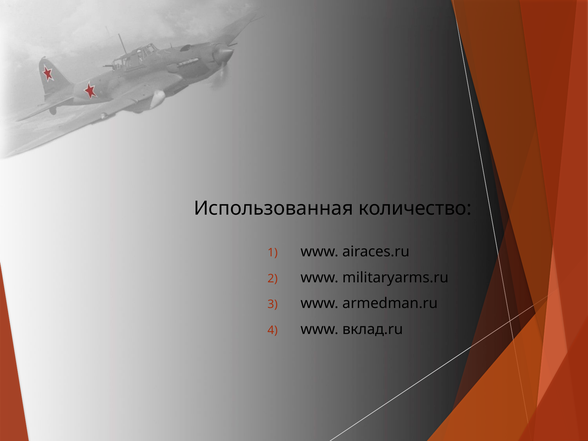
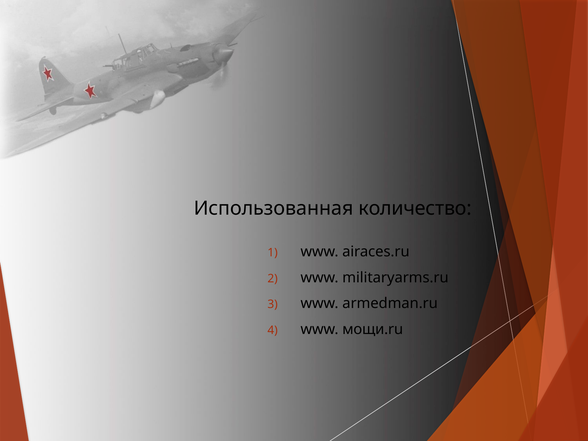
вклад.ru: вклад.ru -> мощи.ru
